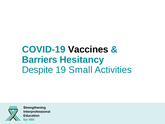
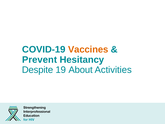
Vaccines colour: black -> orange
Barriers: Barriers -> Prevent
Small: Small -> About
